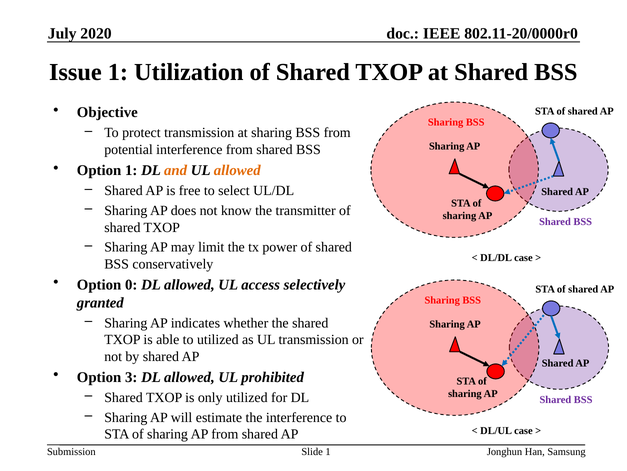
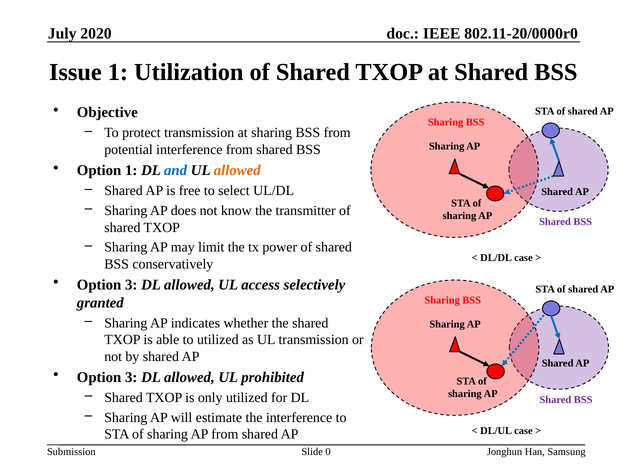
and colour: orange -> blue
0 at (131, 284): 0 -> 3
Slide 1: 1 -> 0
